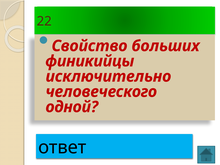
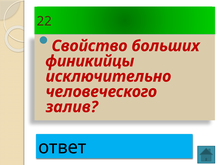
одной: одной -> залив
